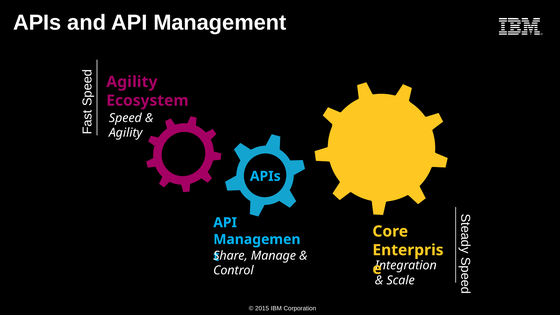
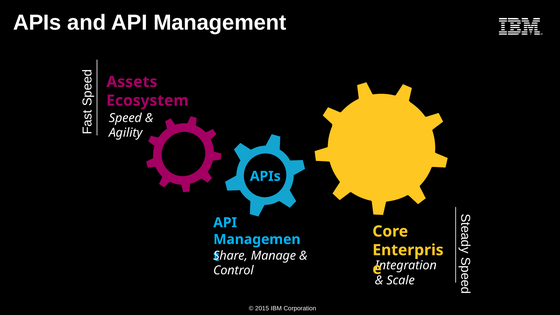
Agility at (132, 82): Agility -> Assets
